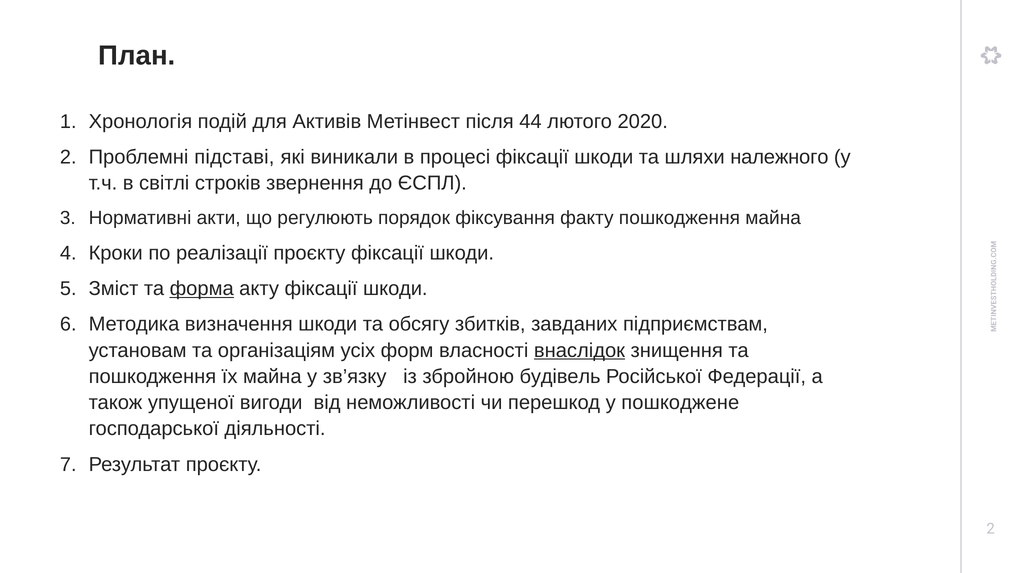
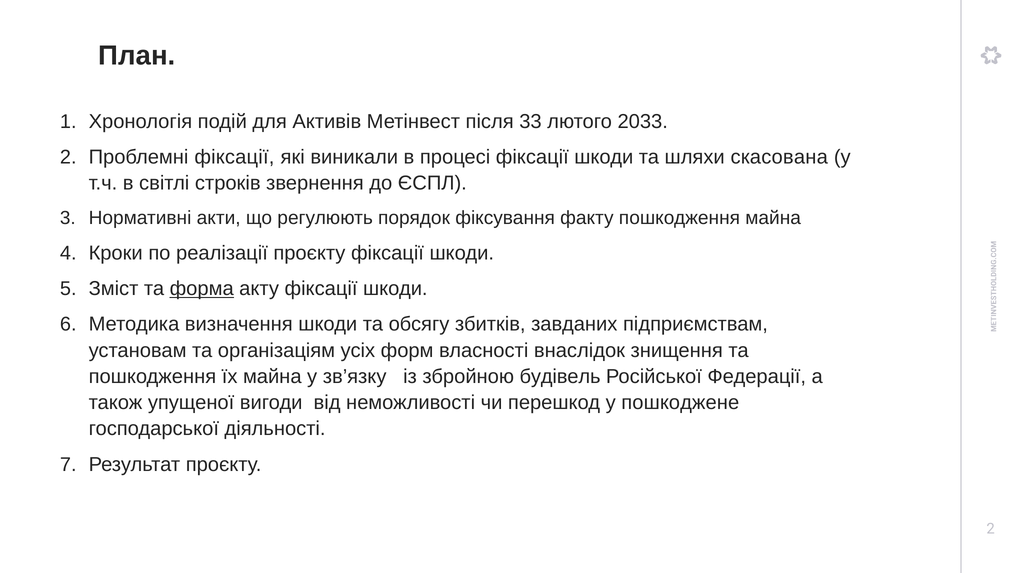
44: 44 -> 33
2020: 2020 -> 2033
Проблемні підставі: підставі -> фіксації
належного: належного -> скасована
внаслідок underline: present -> none
